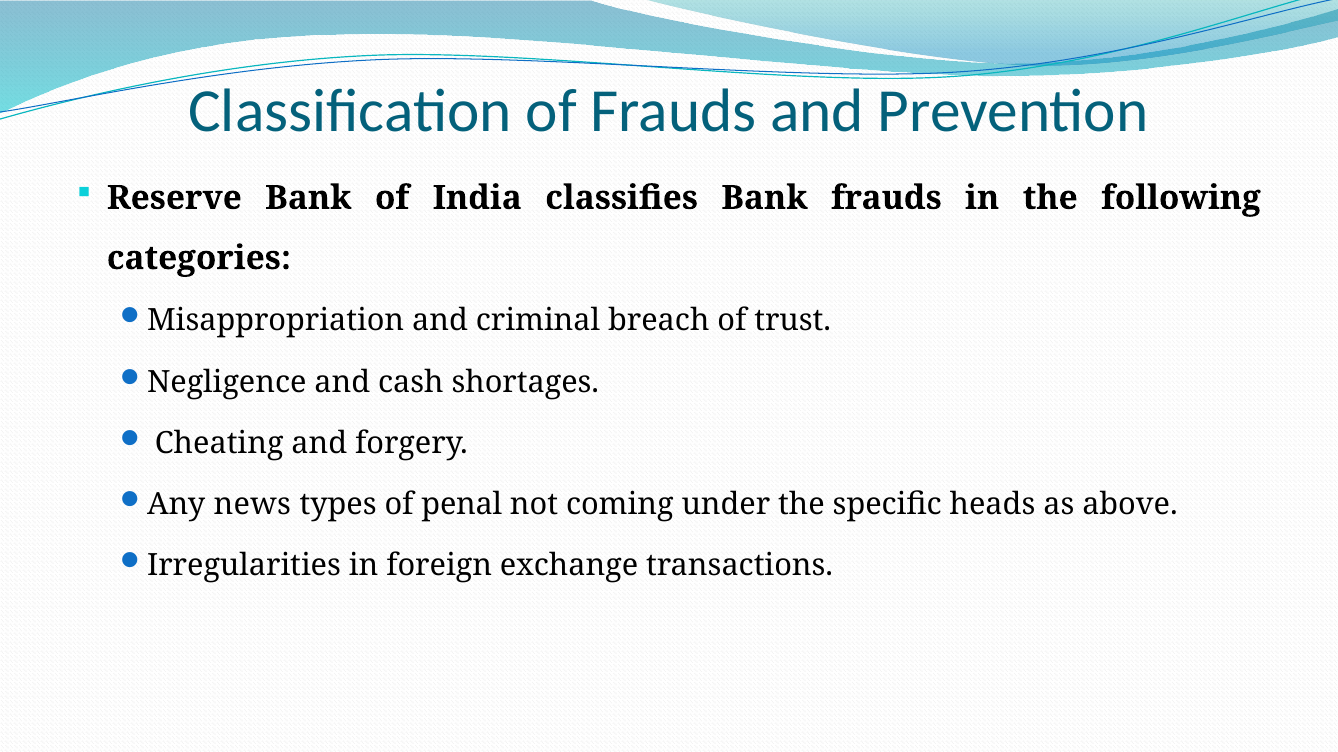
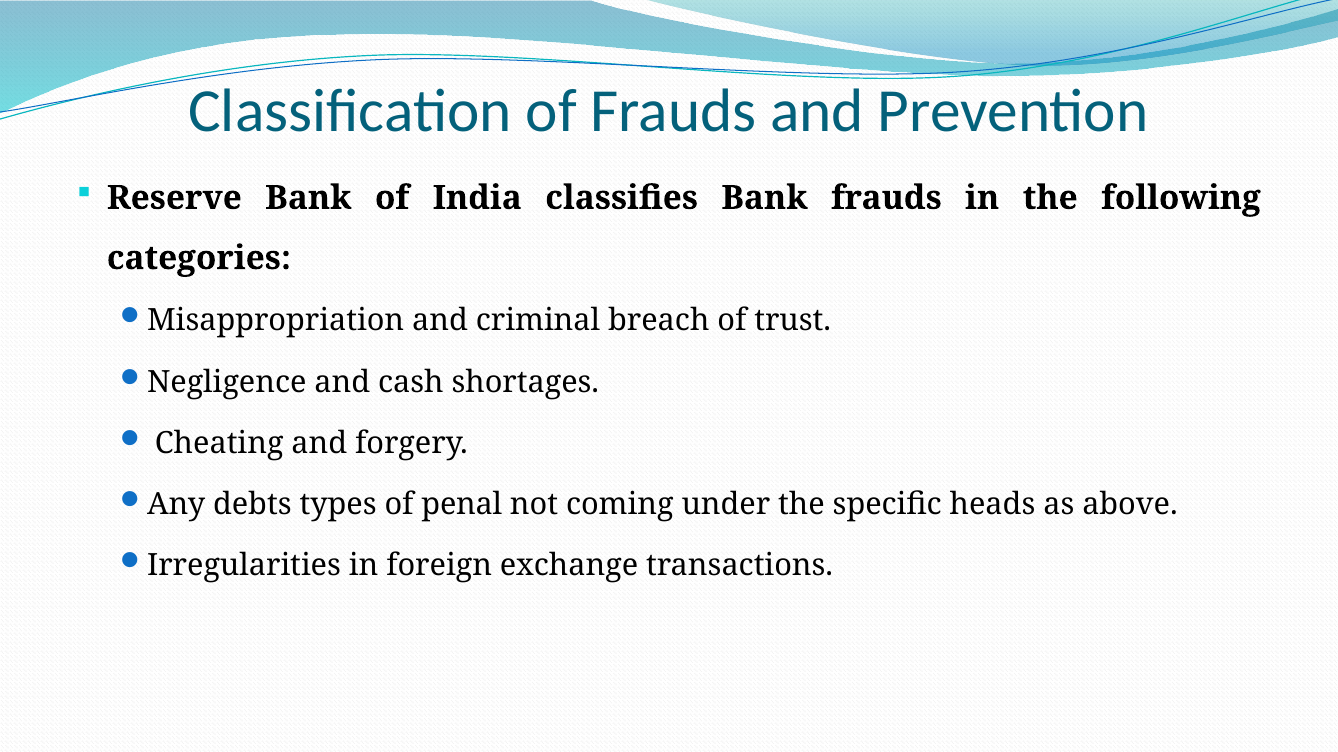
news: news -> debts
